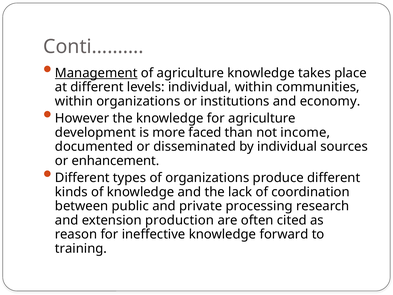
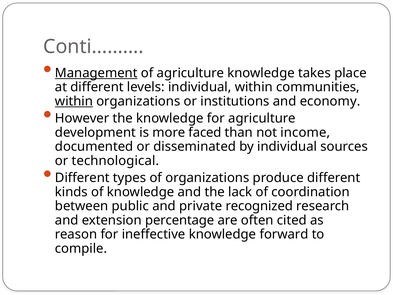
within at (74, 101) underline: none -> present
enhancement: enhancement -> technological
processing: processing -> recognized
production: production -> percentage
training: training -> compile
